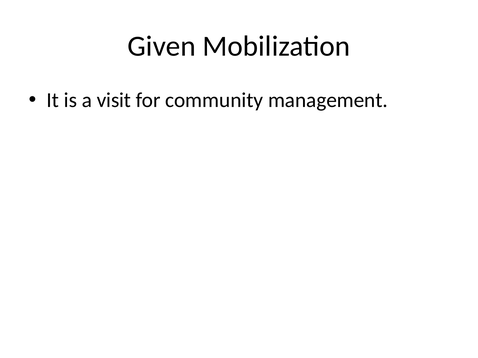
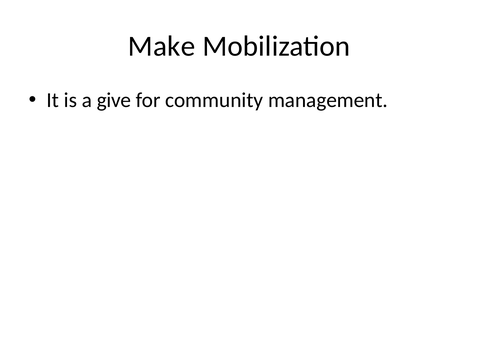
Given: Given -> Make
visit: visit -> give
